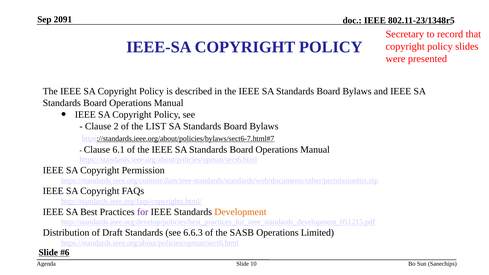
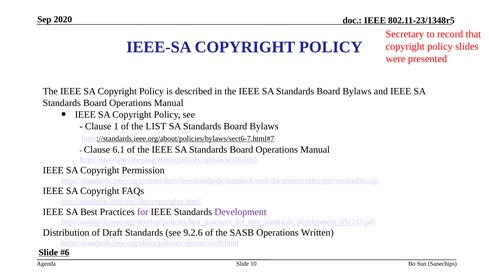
2091: 2091 -> 2020
2: 2 -> 1
Development colour: orange -> purple
6.6.3: 6.6.3 -> 9.2.6
Limited: Limited -> Written
